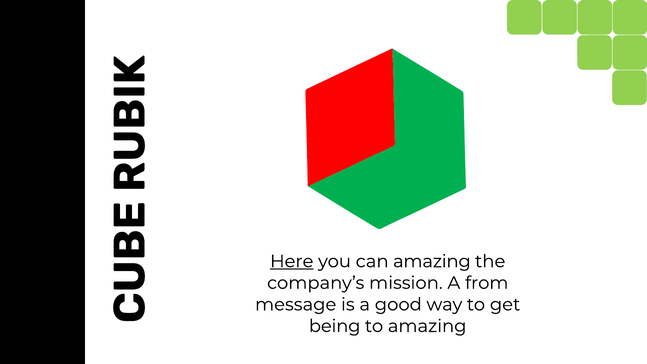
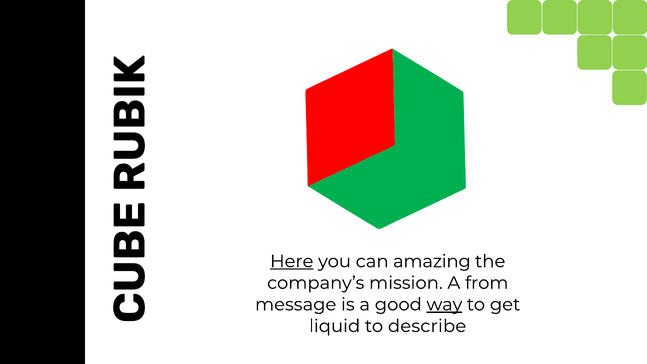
way underline: none -> present
being: being -> liquid
to amazing: amazing -> describe
